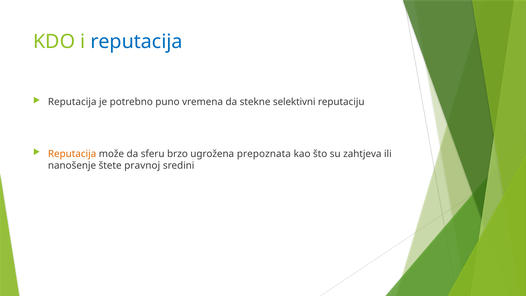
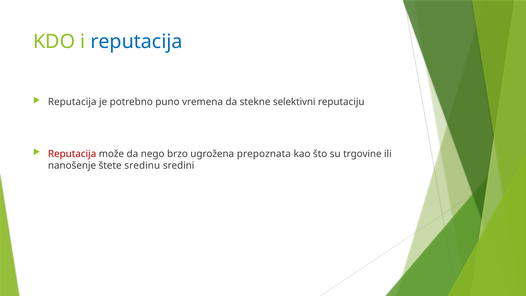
Reputacija at (72, 154) colour: orange -> red
sferu: sferu -> nego
zahtjeva: zahtjeva -> trgovine
pravnoj: pravnoj -> sredinu
